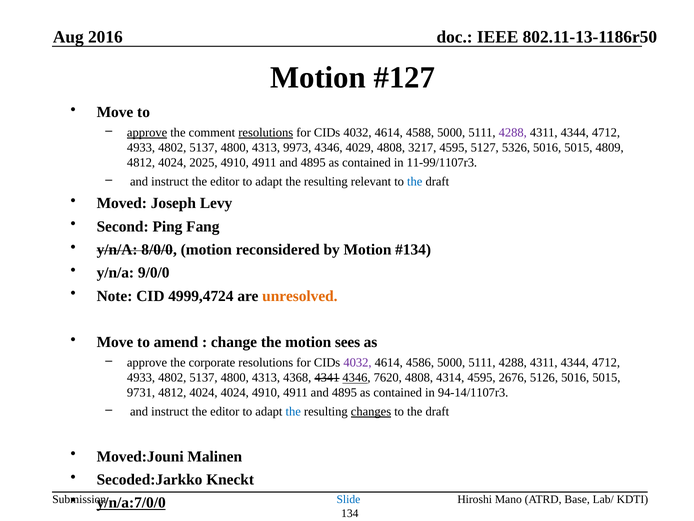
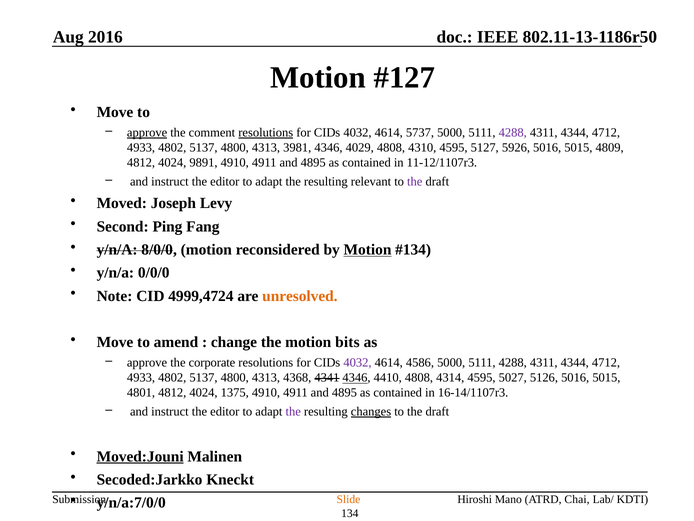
4588: 4588 -> 5737
9973: 9973 -> 3981
3217: 3217 -> 4310
5326: 5326 -> 5926
2025: 2025 -> 9891
11-99/1107r3: 11-99/1107r3 -> 11-12/1107r3
the at (415, 182) colour: blue -> purple
Motion at (368, 249) underline: none -> present
9/0/0: 9/0/0 -> 0/0/0
sees: sees -> bits
7620: 7620 -> 4410
2676: 2676 -> 5027
9731: 9731 -> 4801
4024 4024: 4024 -> 1375
94-14/1107r3: 94-14/1107r3 -> 16-14/1107r3
the at (293, 411) colour: blue -> purple
Moved:Jouni underline: none -> present
Slide colour: blue -> orange
Base: Base -> Chai
y/n/a:7/0/0 underline: present -> none
